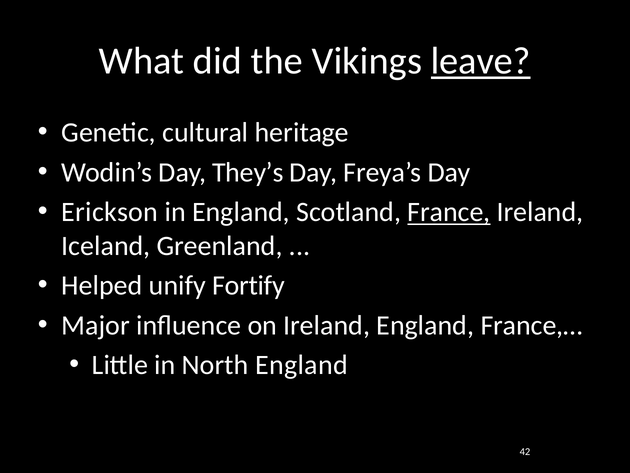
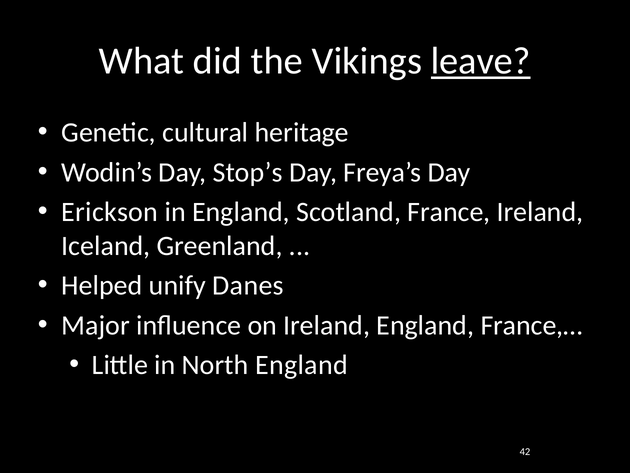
They’s: They’s -> Stop’s
France underline: present -> none
Fortify: Fortify -> Danes
